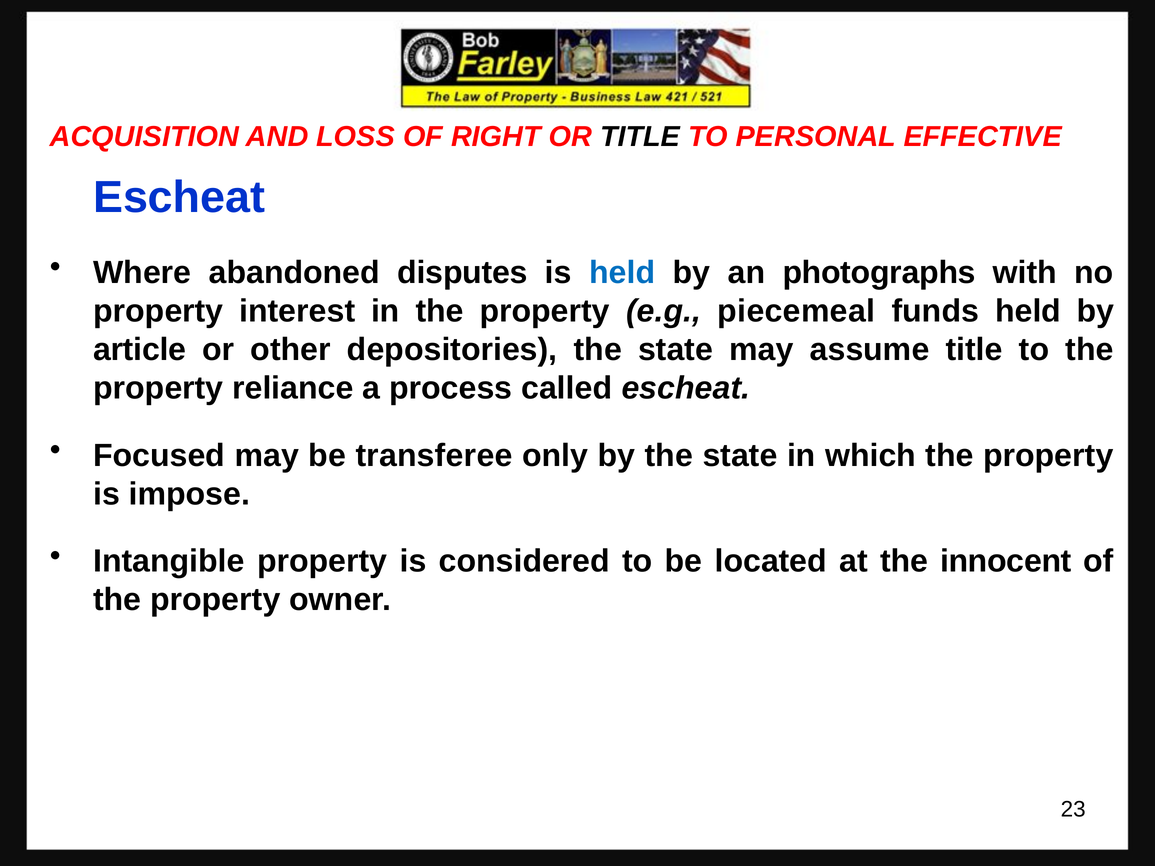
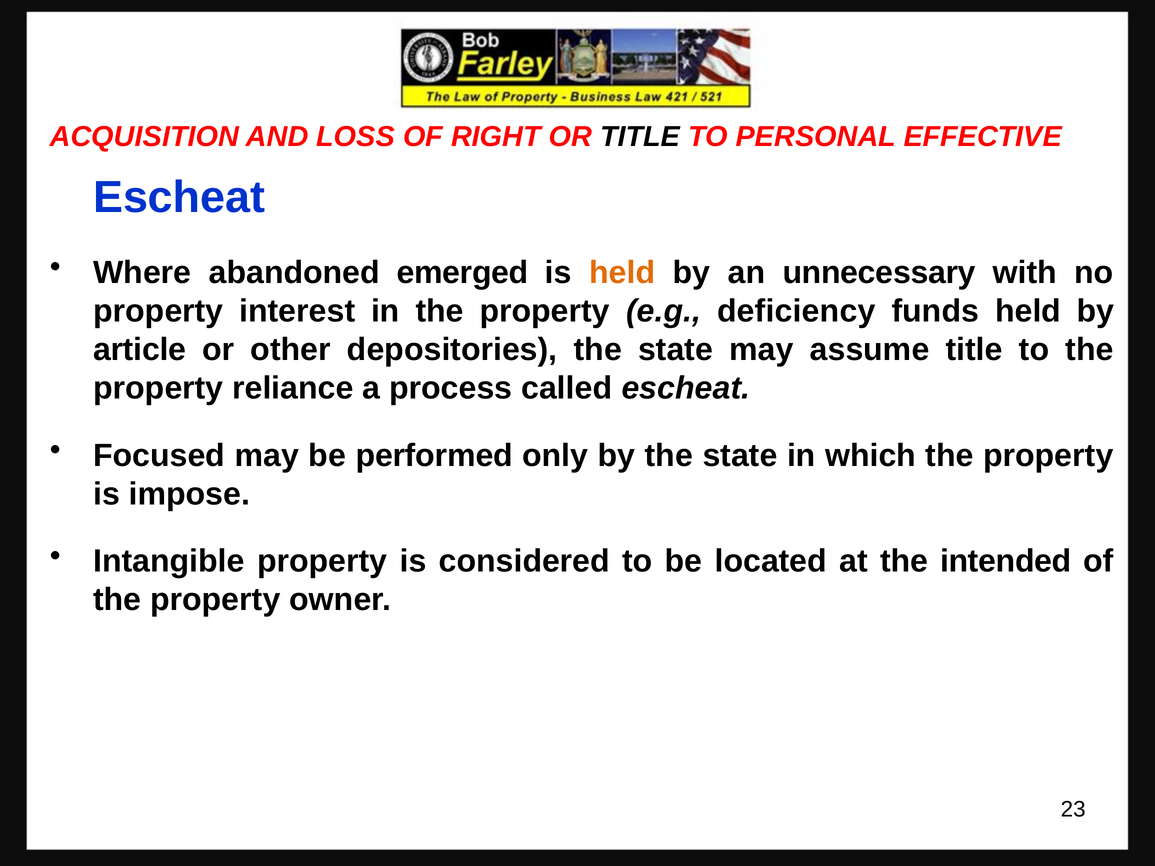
disputes: disputes -> emerged
held at (622, 273) colour: blue -> orange
photographs: photographs -> unnecessary
piecemeal: piecemeal -> deficiency
transferee: transferee -> performed
innocent: innocent -> intended
